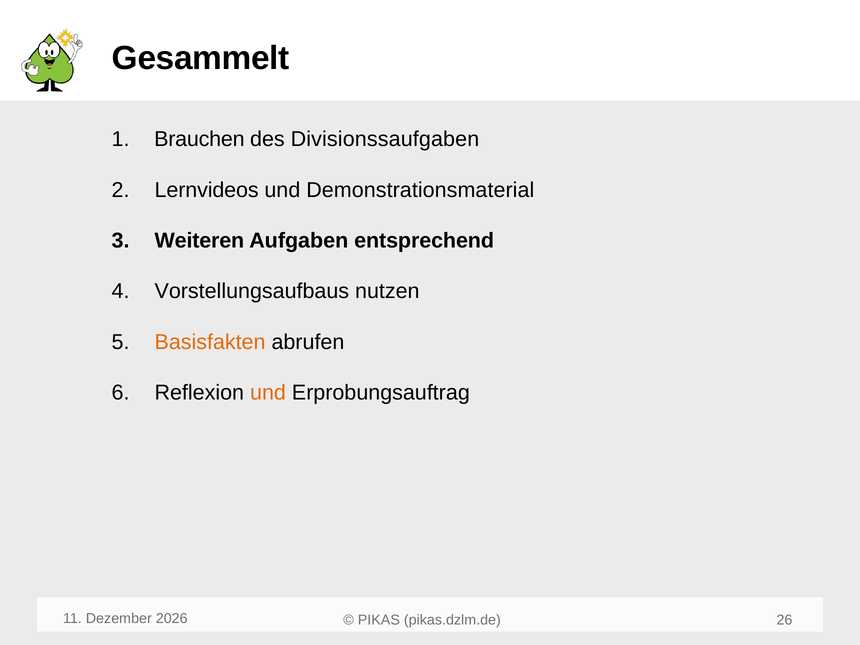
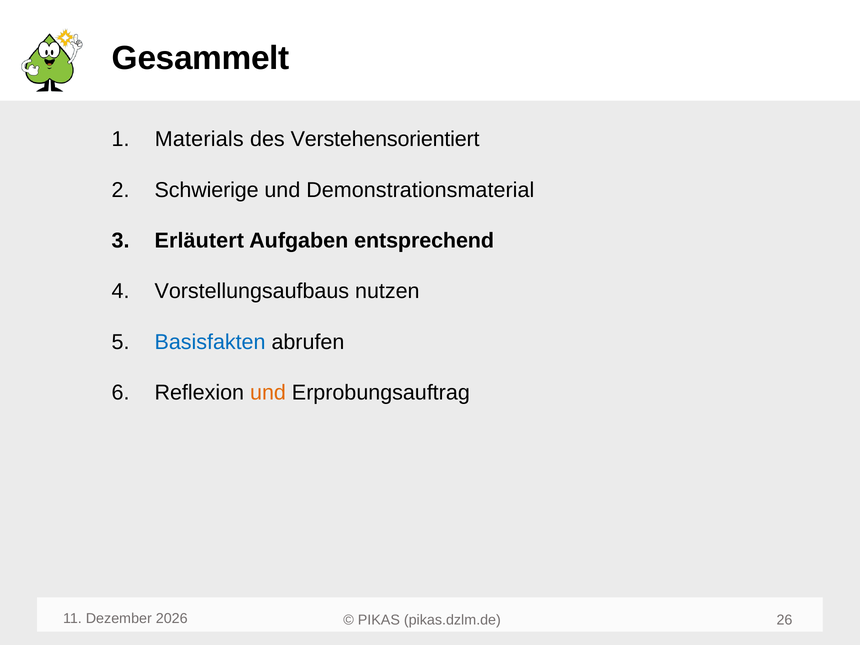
Brauchen: Brauchen -> Materials
Divisionssaufgaben: Divisionssaufgaben -> Verstehensorientiert
Lernvideos: Lernvideos -> Schwierige
Weiteren: Weiteren -> Erläutert
Basisfakten colour: orange -> blue
